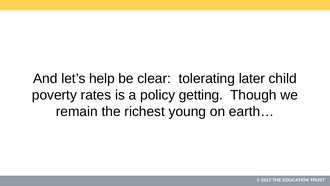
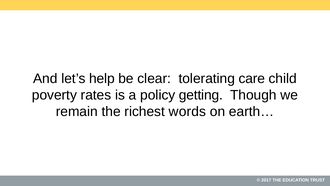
later: later -> care
young: young -> words
